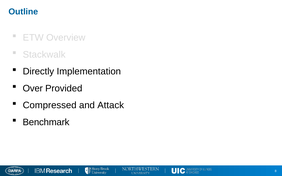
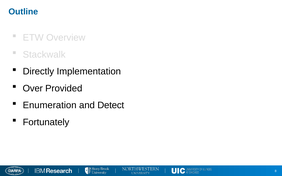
Compressed: Compressed -> Enumeration
Attack: Attack -> Detect
Benchmark: Benchmark -> Fortunately
